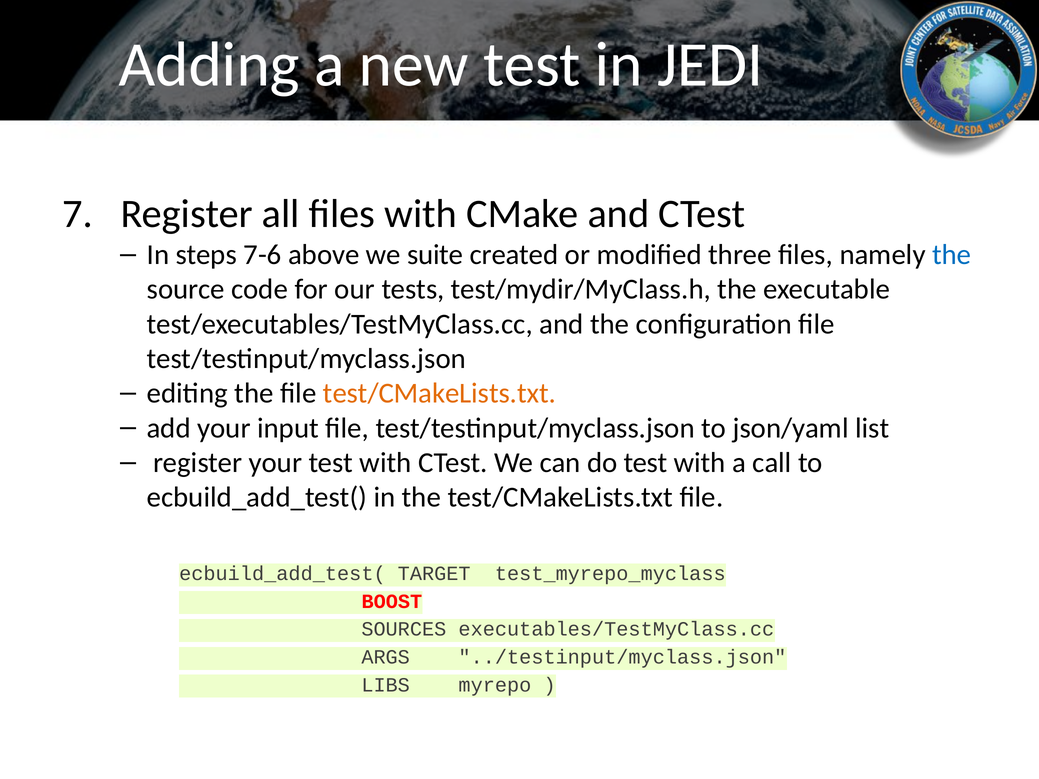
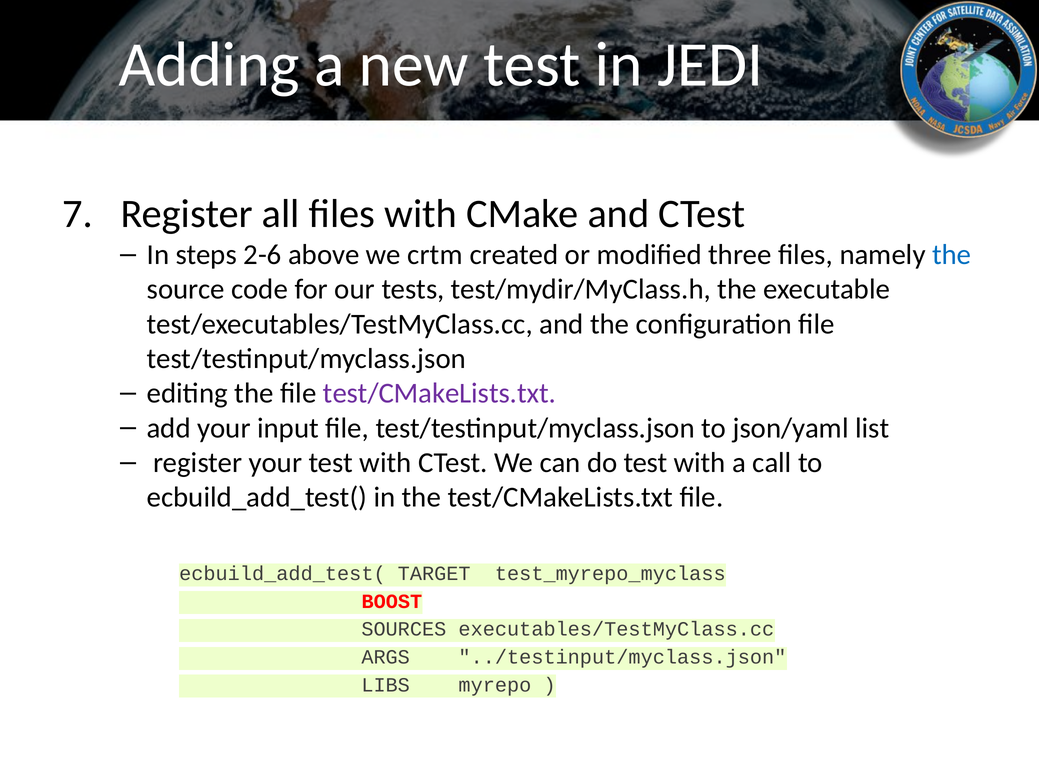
7-6: 7-6 -> 2-6
suite: suite -> crtm
test/CMakeLists.txt at (439, 393) colour: orange -> purple
